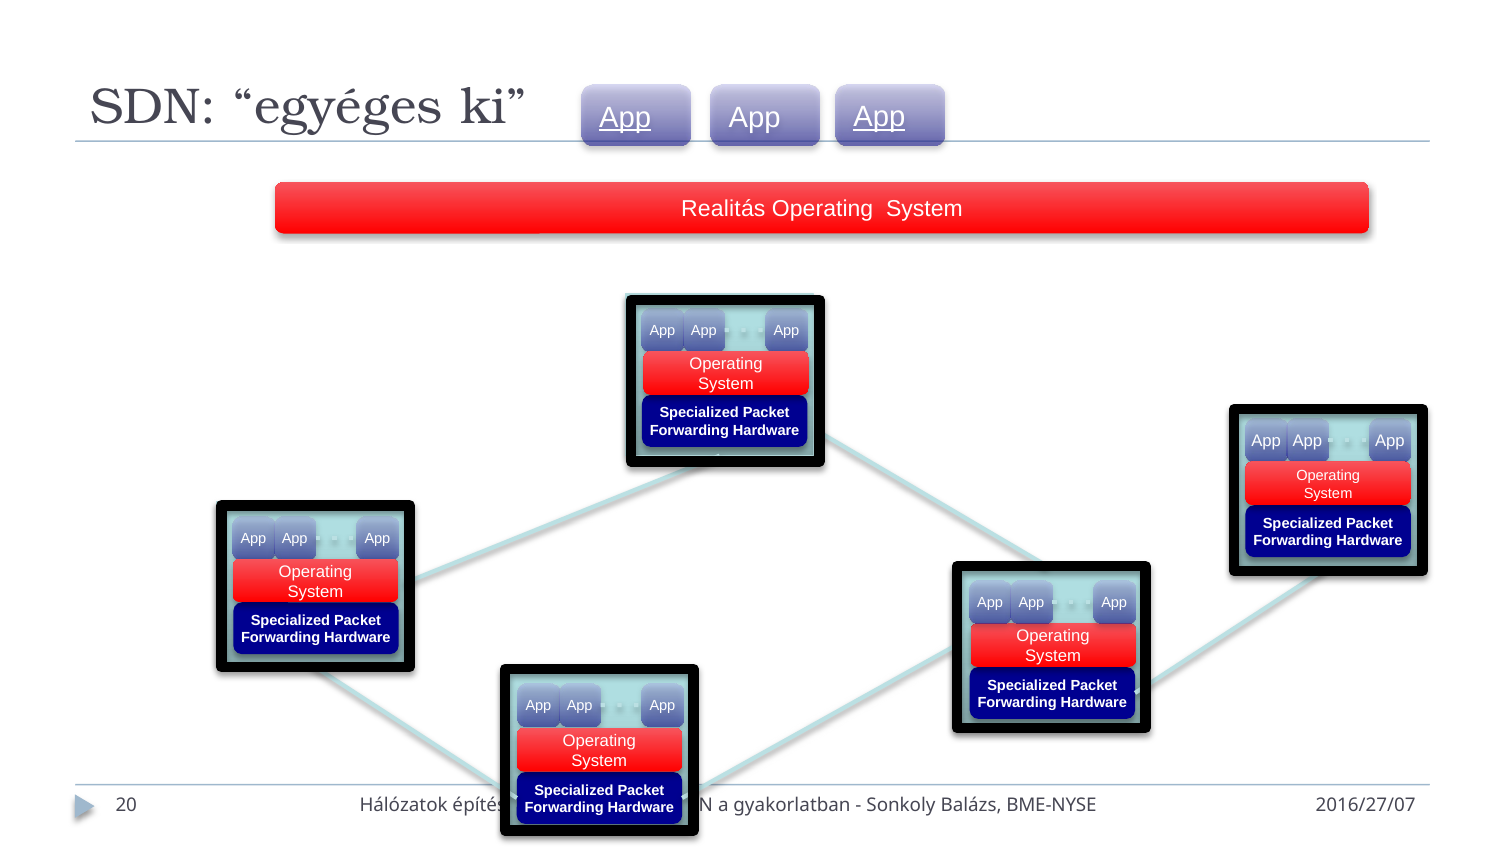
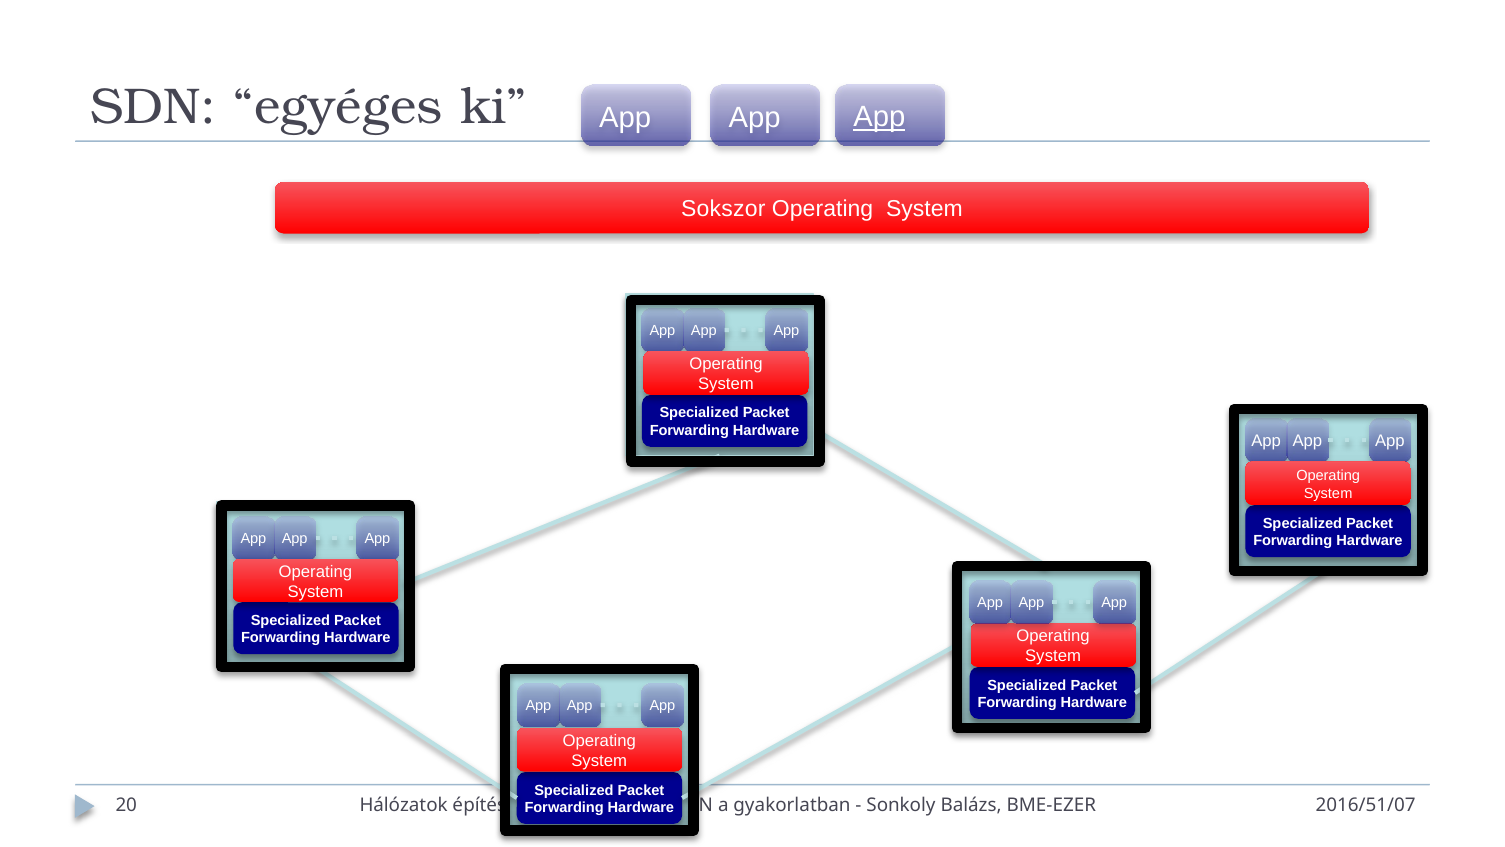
App at (625, 117) underline: present -> none
Realitás: Realitás -> Sokszor
BME-NYSE: BME-NYSE -> BME-EZER
2016/27/07: 2016/27/07 -> 2016/51/07
